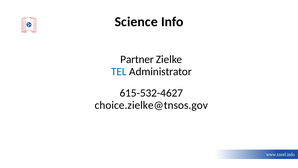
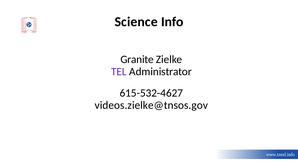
Partner: Partner -> Granite
TEL colour: blue -> purple
choice.zielke@tnsos.gov: choice.zielke@tnsos.gov -> videos.zielke@tnsos.gov
